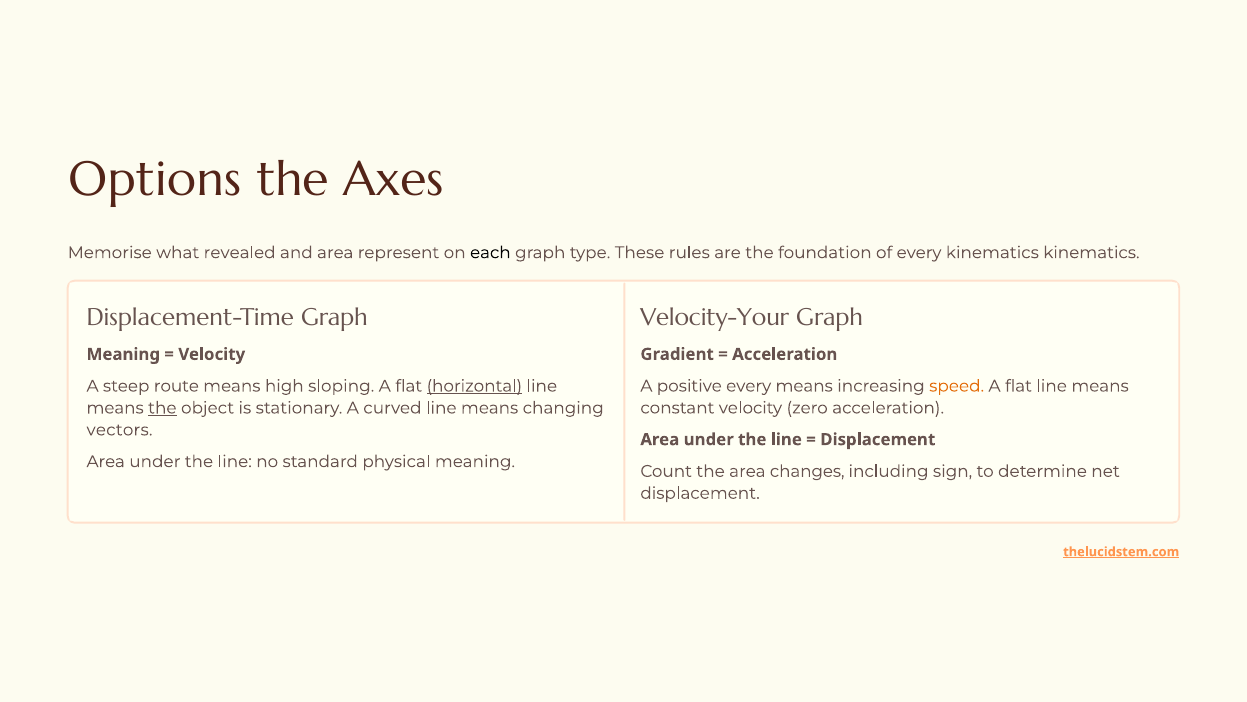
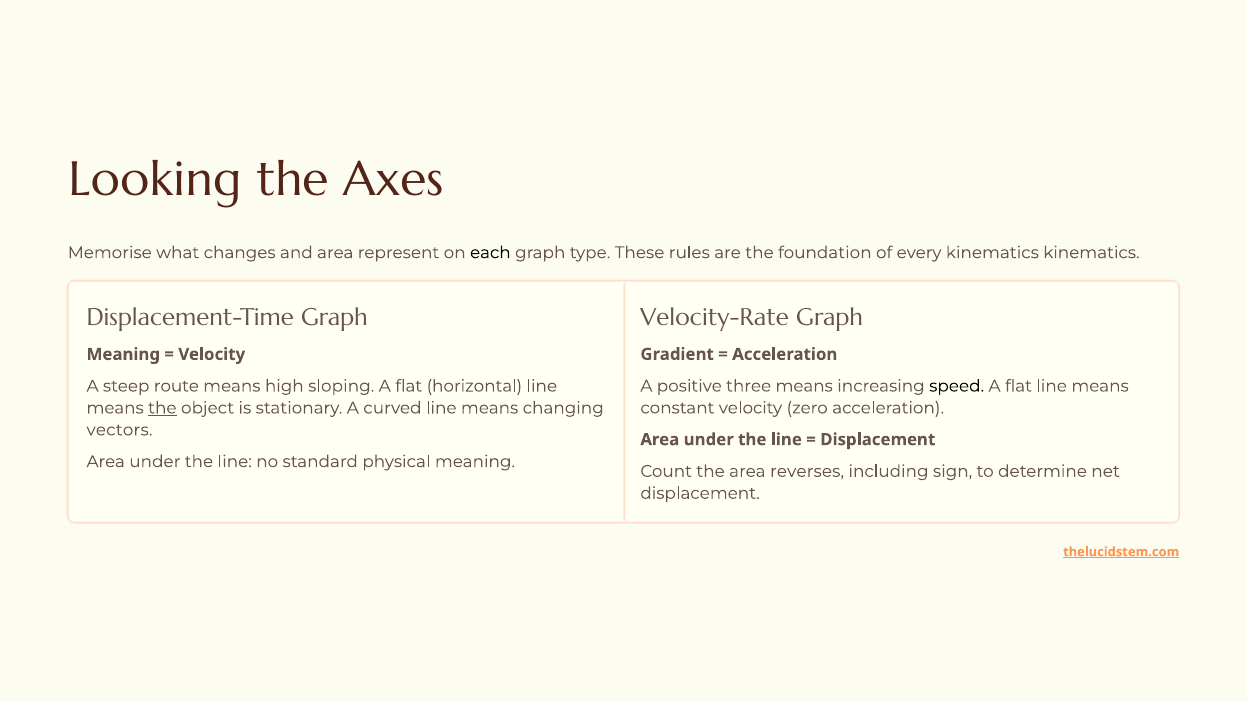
Options: Options -> Looking
revealed: revealed -> changes
Velocity-Your: Velocity-Your -> Velocity-Rate
horizontal underline: present -> none
positive every: every -> three
speed colour: orange -> black
changes: changes -> reverses
